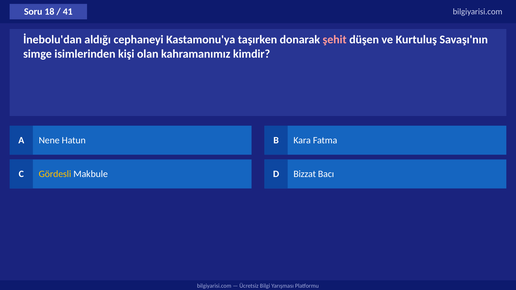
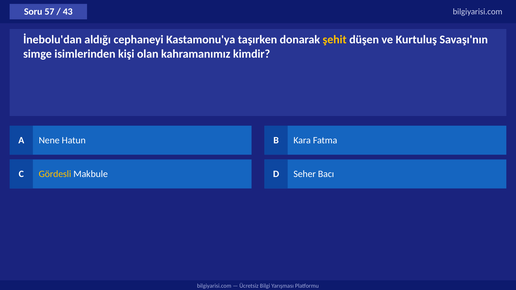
18: 18 -> 57
41: 41 -> 43
şehit colour: pink -> yellow
Bizzat: Bizzat -> Seher
